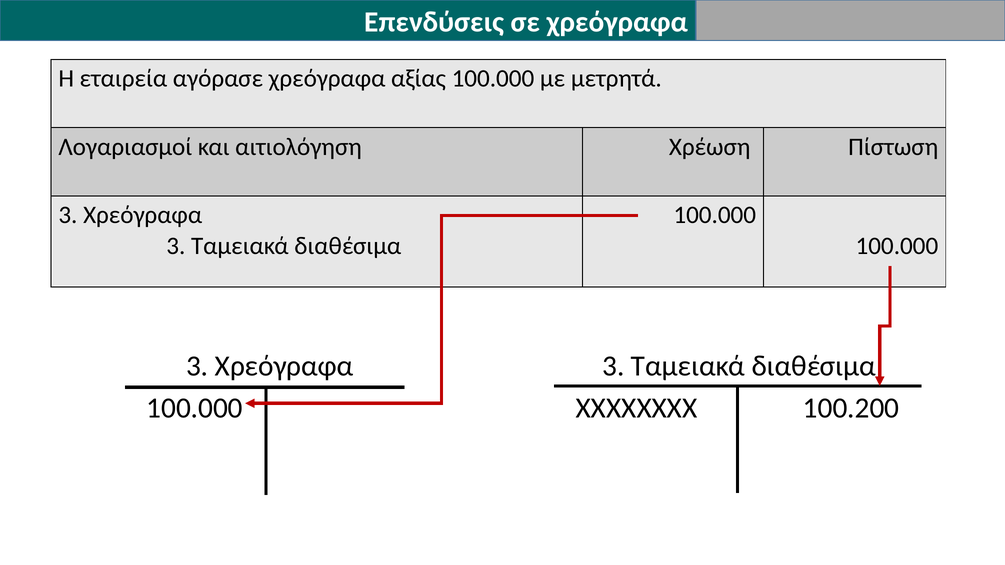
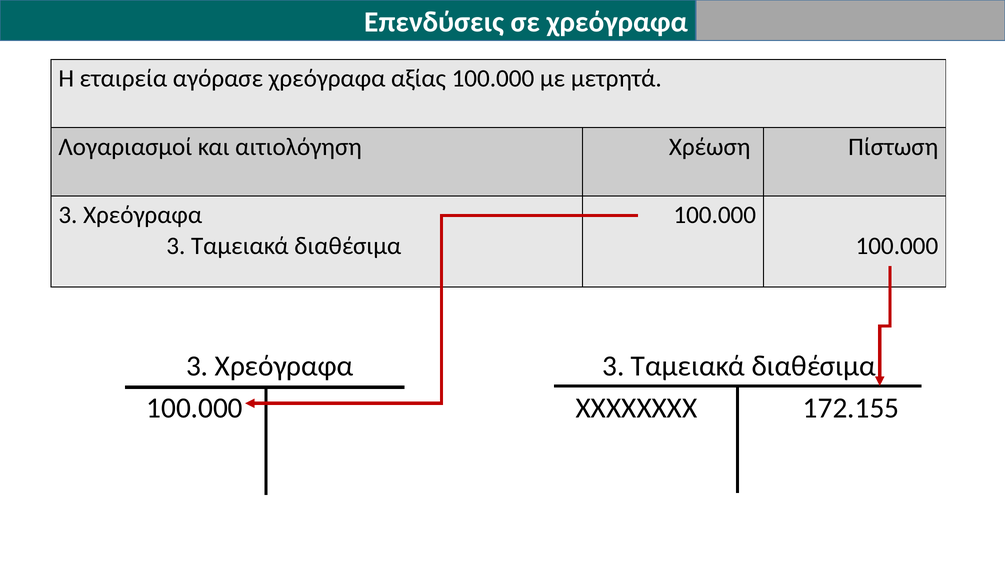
100.200: 100.200 -> 172.155
